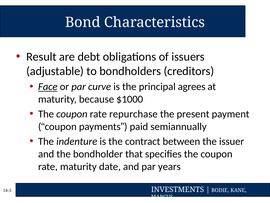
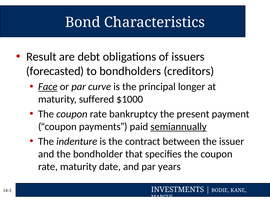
adjustable: adjustable -> forecasted
agrees: agrees -> longer
because: because -> suffered
repurchase: repurchase -> bankruptcy
semiannually underline: none -> present
